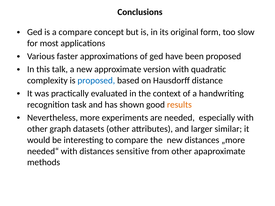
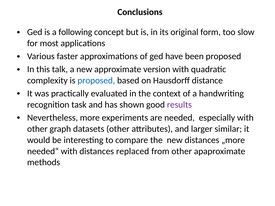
a compare: compare -> following
results colour: orange -> purple
sensitive: sensitive -> replaced
